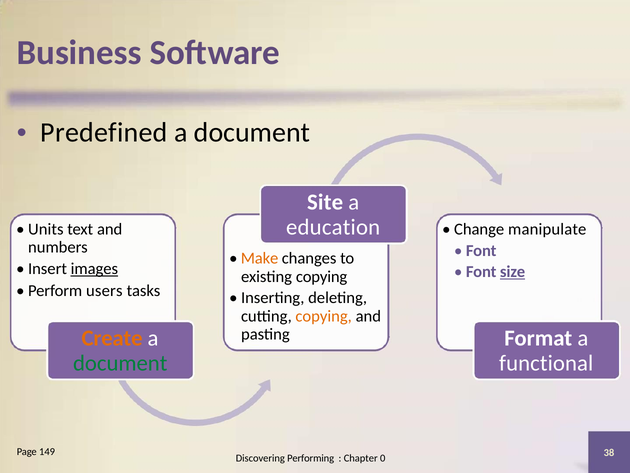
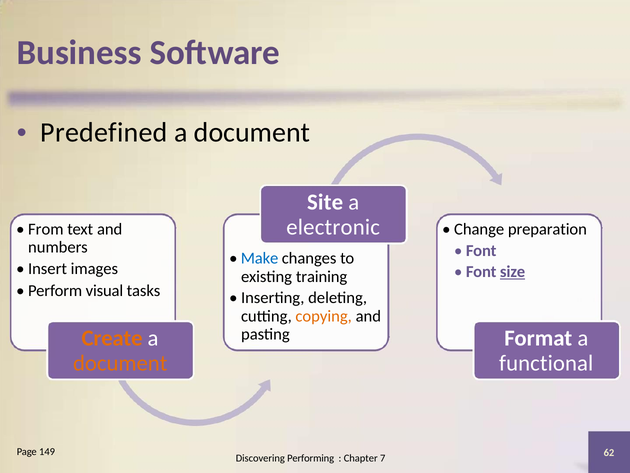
education: education -> electronic
Units: Units -> From
manipulate: manipulate -> preparation
Make colour: orange -> blue
images underline: present -> none
existing copying: copying -> training
users: users -> visual
document at (120, 363) colour: green -> orange
38: 38 -> 62
0: 0 -> 7
